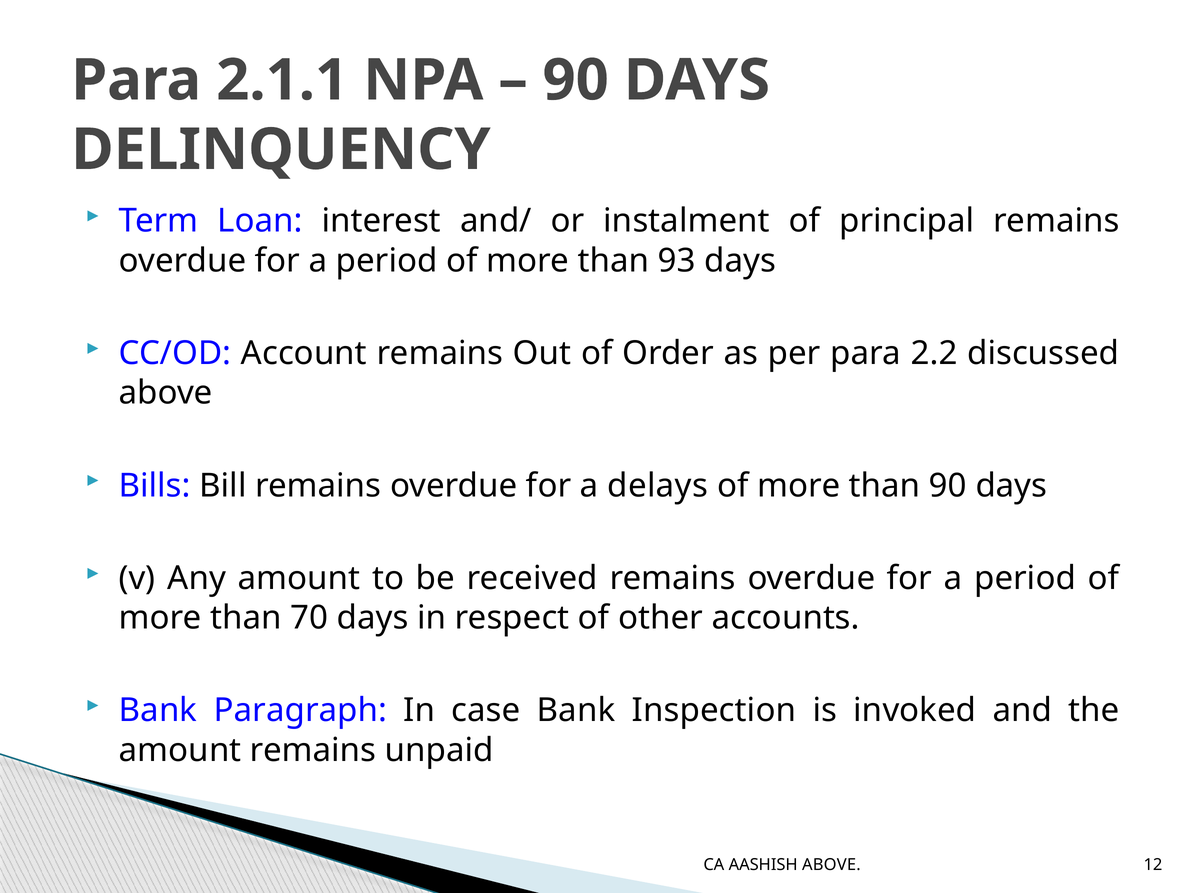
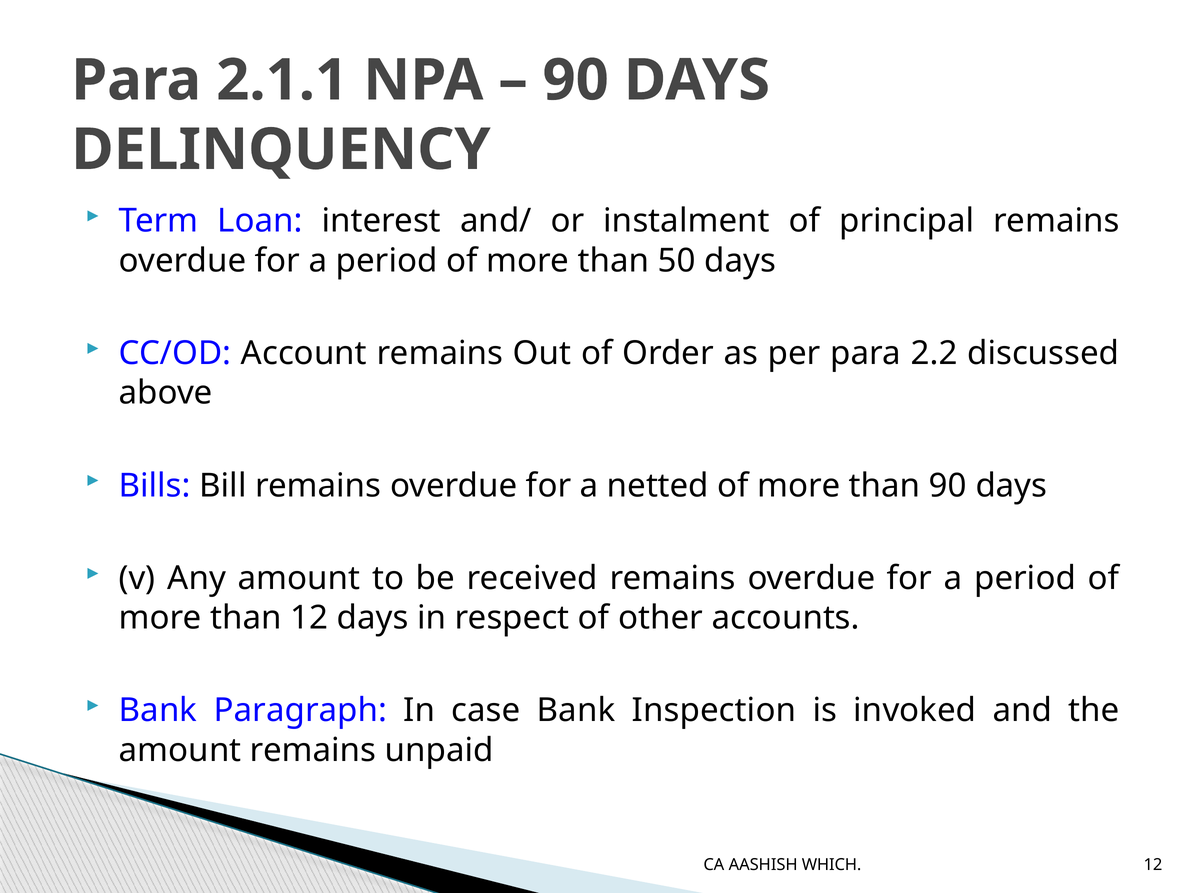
93: 93 -> 50
delays: delays -> netted
than 70: 70 -> 12
AASHISH ABOVE: ABOVE -> WHICH
